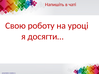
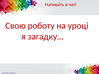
досягти…: досягти… -> загадку…
